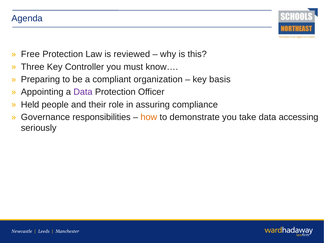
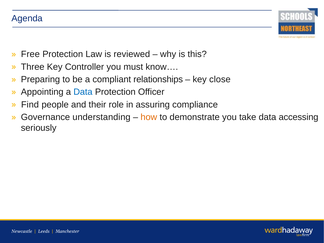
organization: organization -> relationships
basis: basis -> close
Data at (83, 92) colour: purple -> blue
Held: Held -> Find
responsibilities: responsibilities -> understanding
